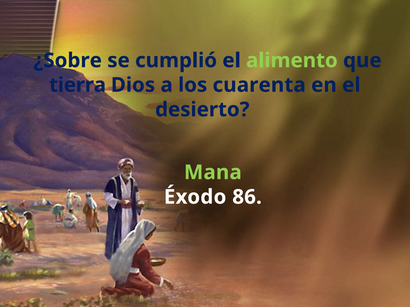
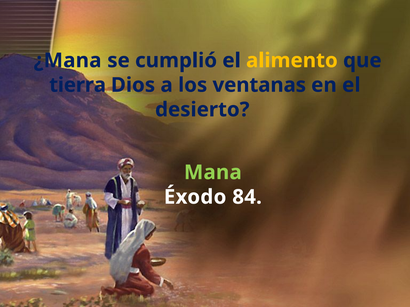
¿Sobre: ¿Sobre -> ¿Mana
alimento colour: light green -> yellow
cuarenta: cuarenta -> ventanas
86: 86 -> 84
